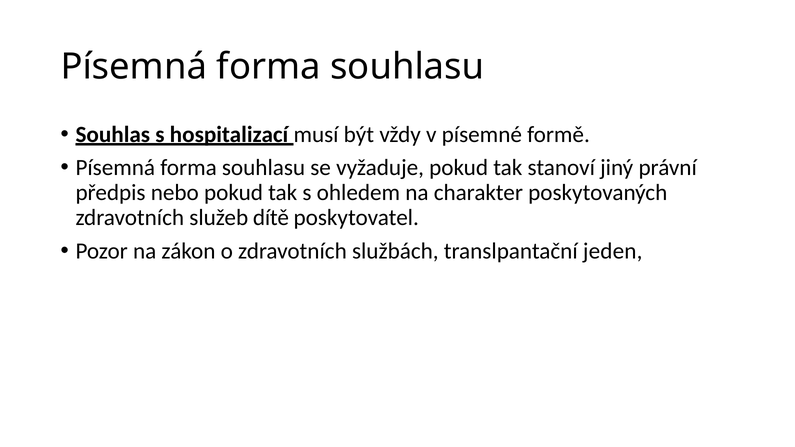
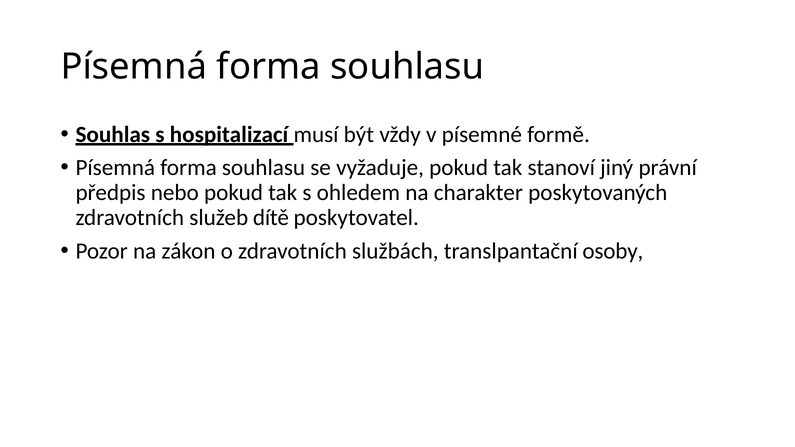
jeden: jeden -> osoby
